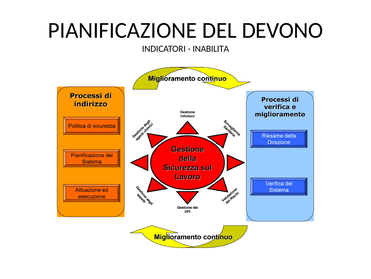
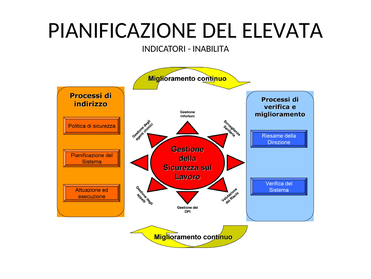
DEVONO: DEVONO -> ELEVATA
